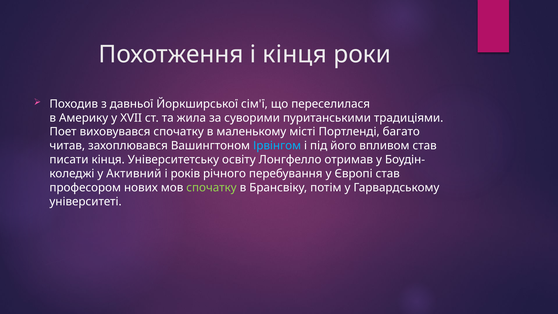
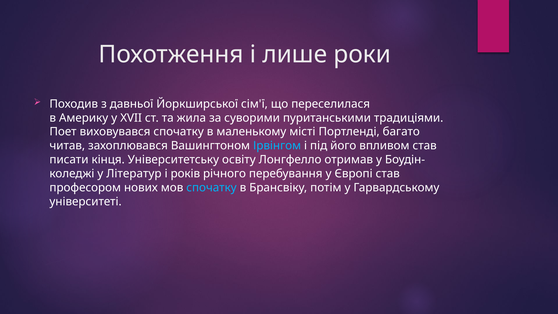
і кінця: кінця -> лише
Активний: Активний -> Літератур
спочатку at (211, 188) colour: light green -> light blue
